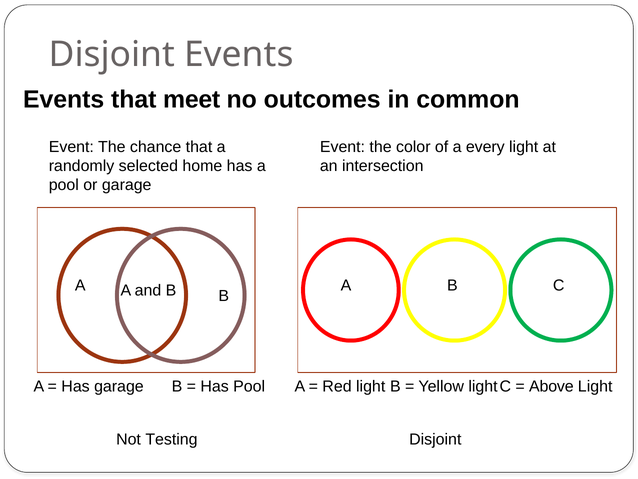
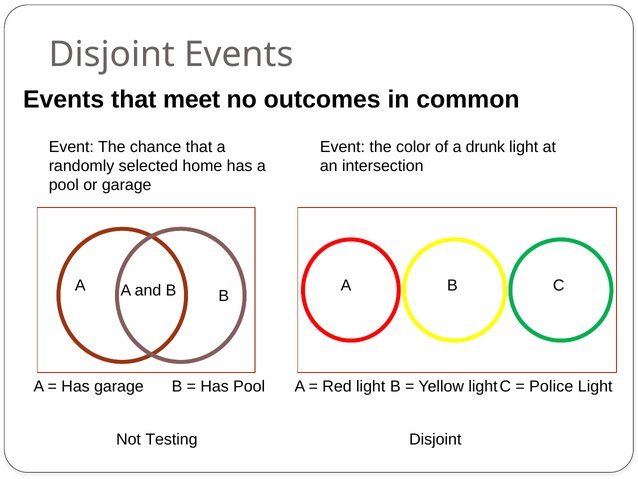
every: every -> drunk
Above: Above -> Police
